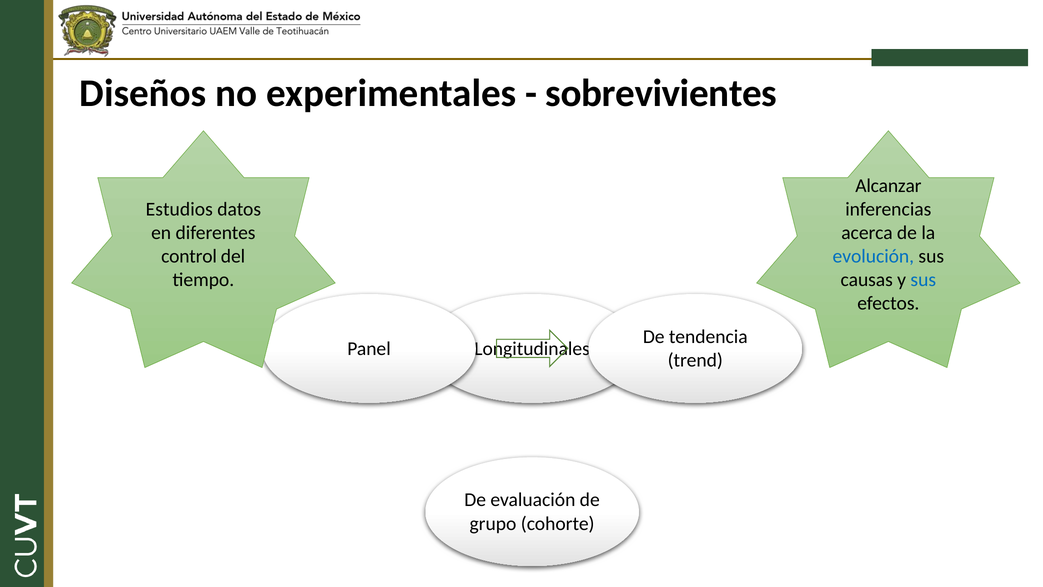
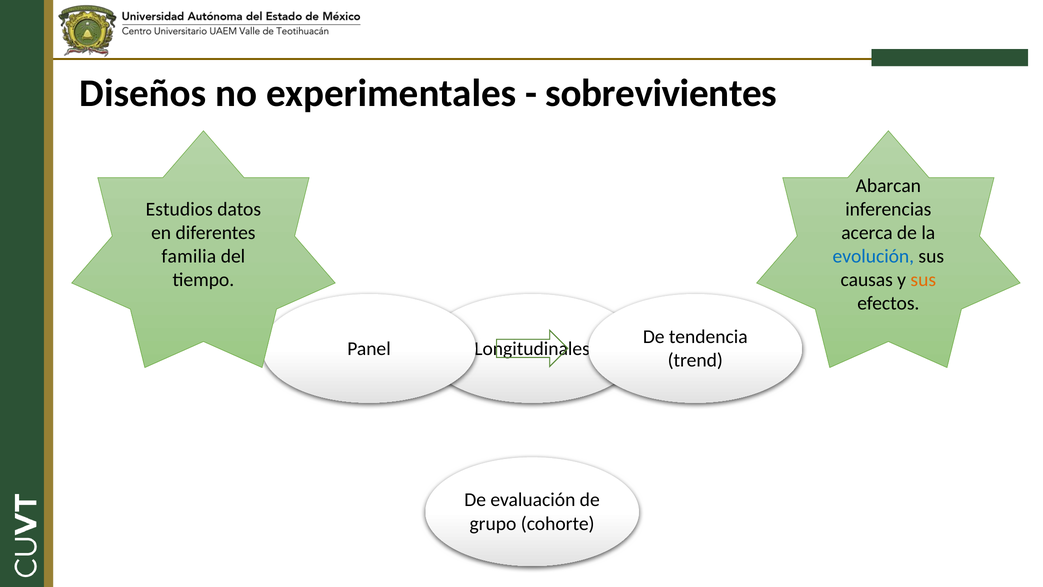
Alcanzar: Alcanzar -> Abarcan
control: control -> familia
sus at (923, 280) colour: blue -> orange
